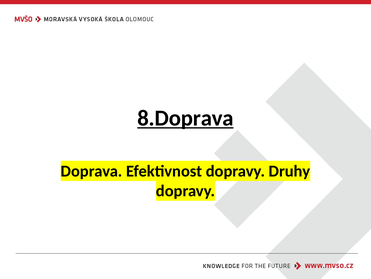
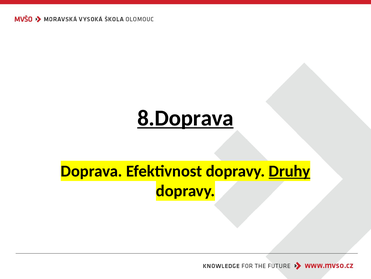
Druhy underline: none -> present
